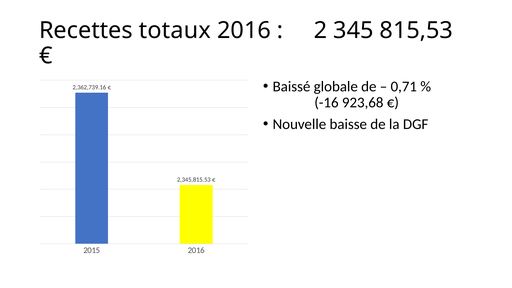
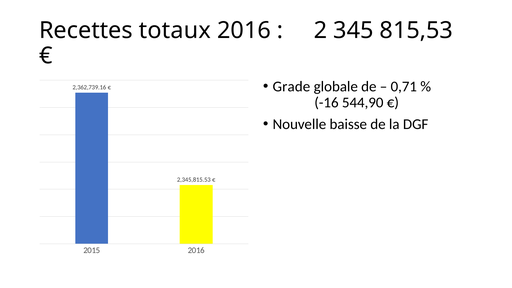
Baissé: Baissé -> Grade
923,68: 923,68 -> 544,90
